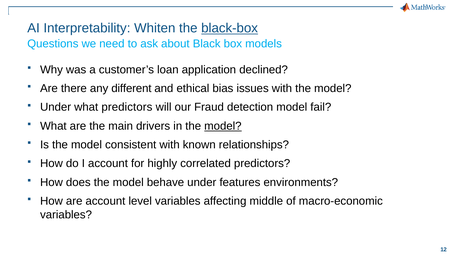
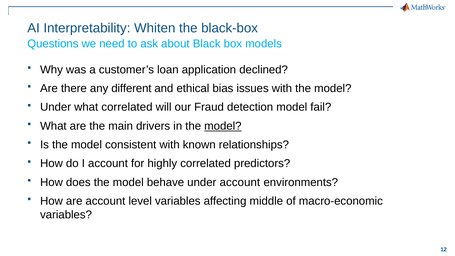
black-box underline: present -> none
what predictors: predictors -> correlated
under features: features -> account
